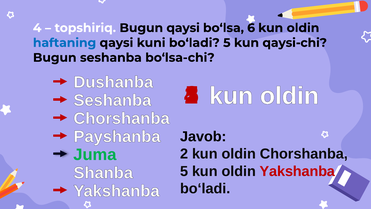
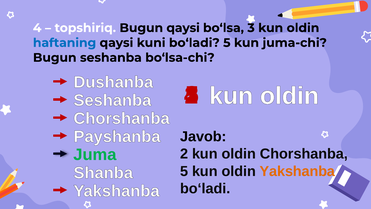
6: 6 -> 3
qaysi-chi: qaysi-chi -> juma-chi
Yakshanba at (297, 171) colour: red -> orange
